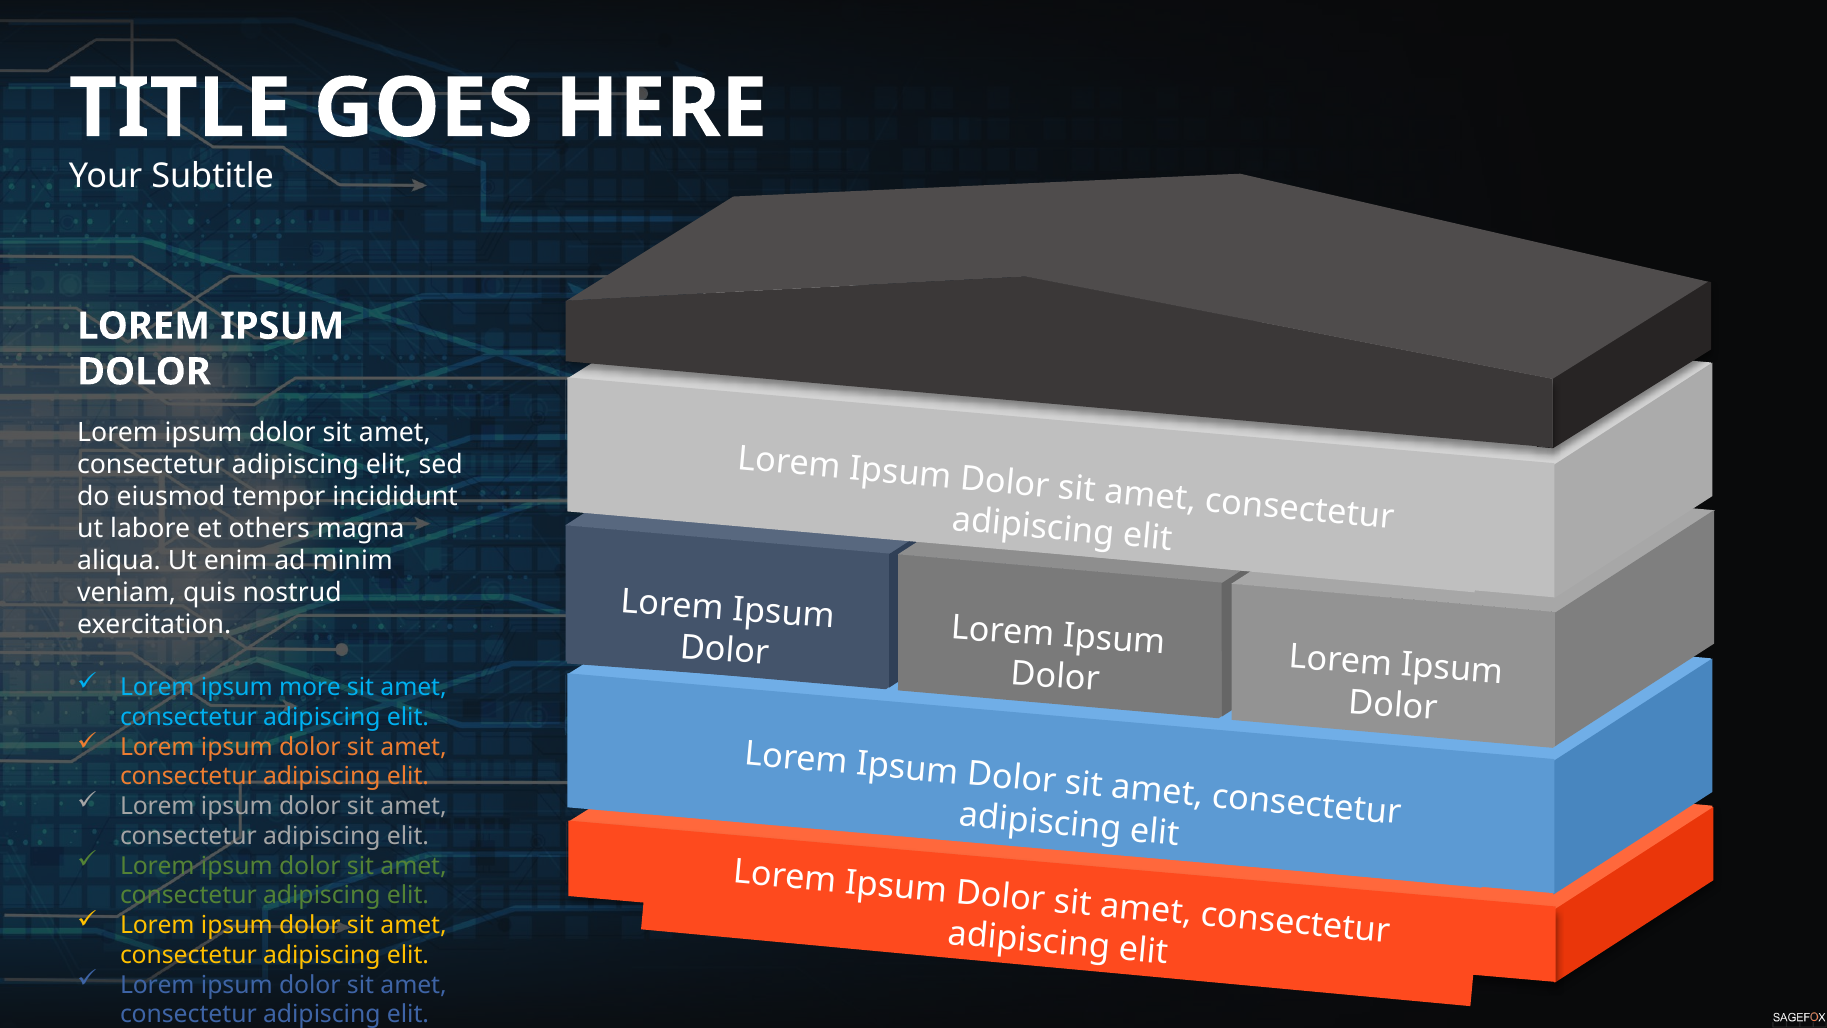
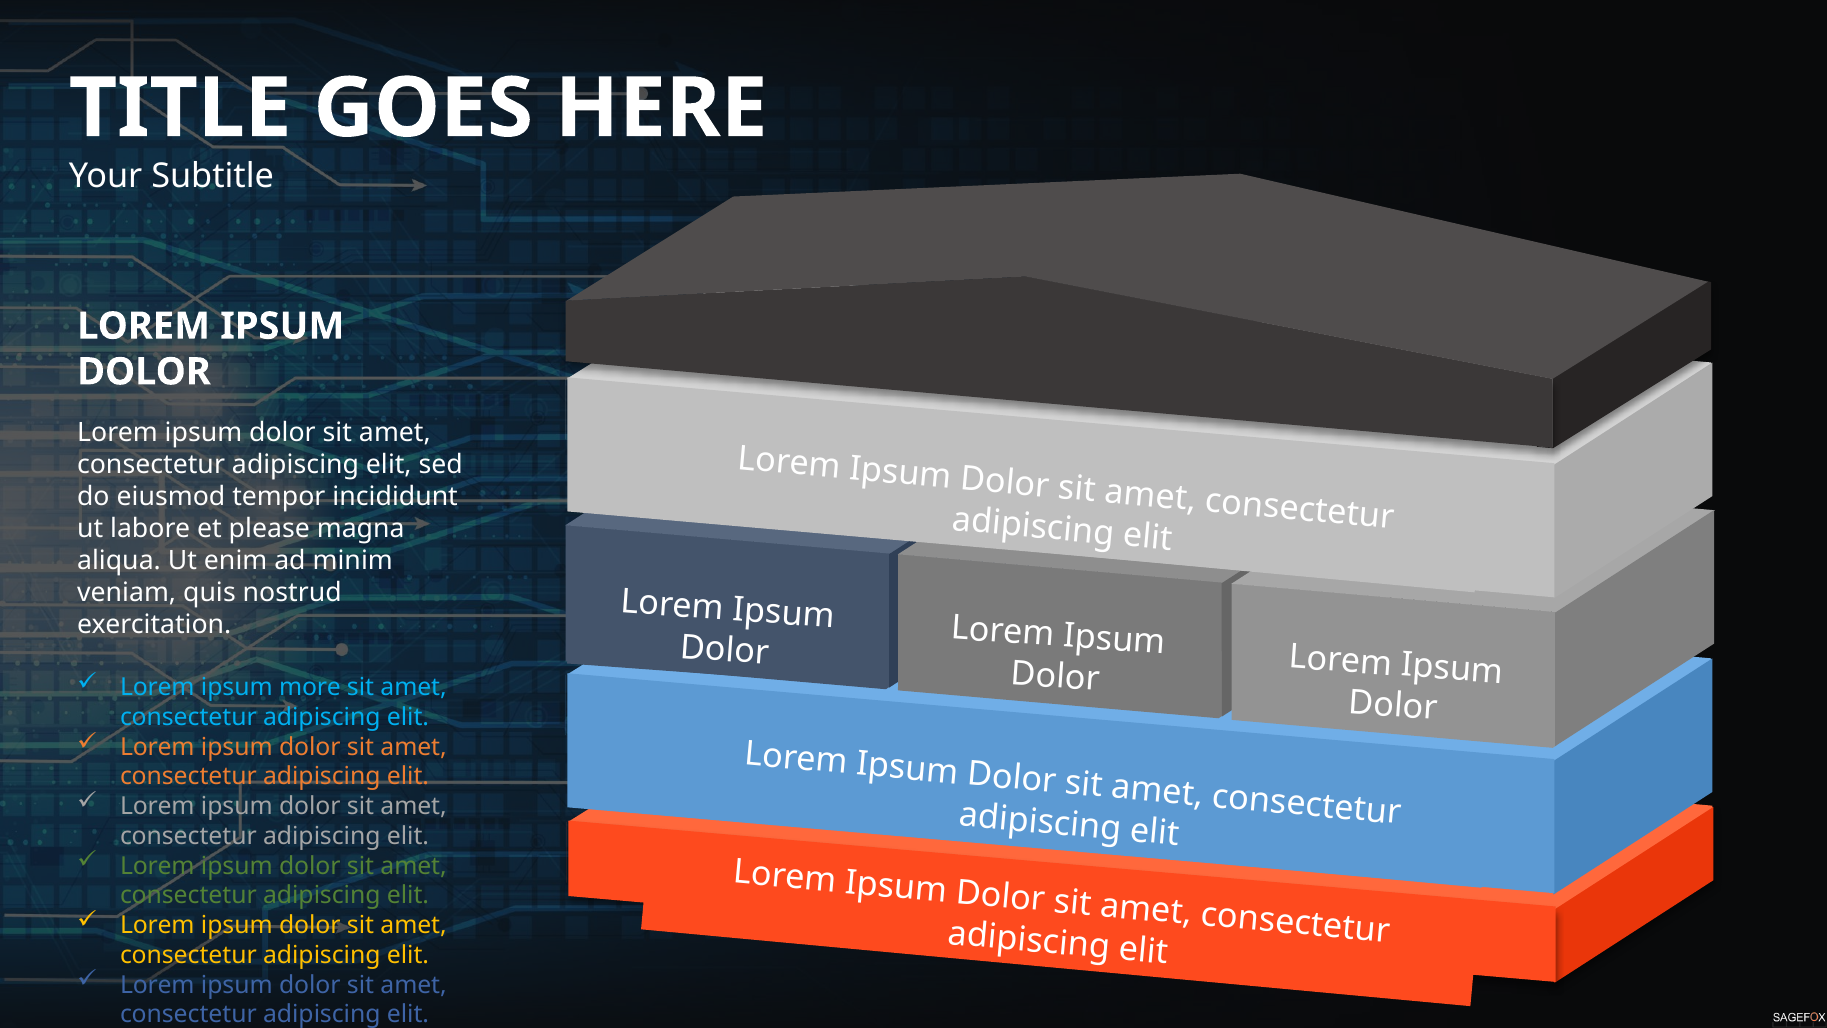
others: others -> please
